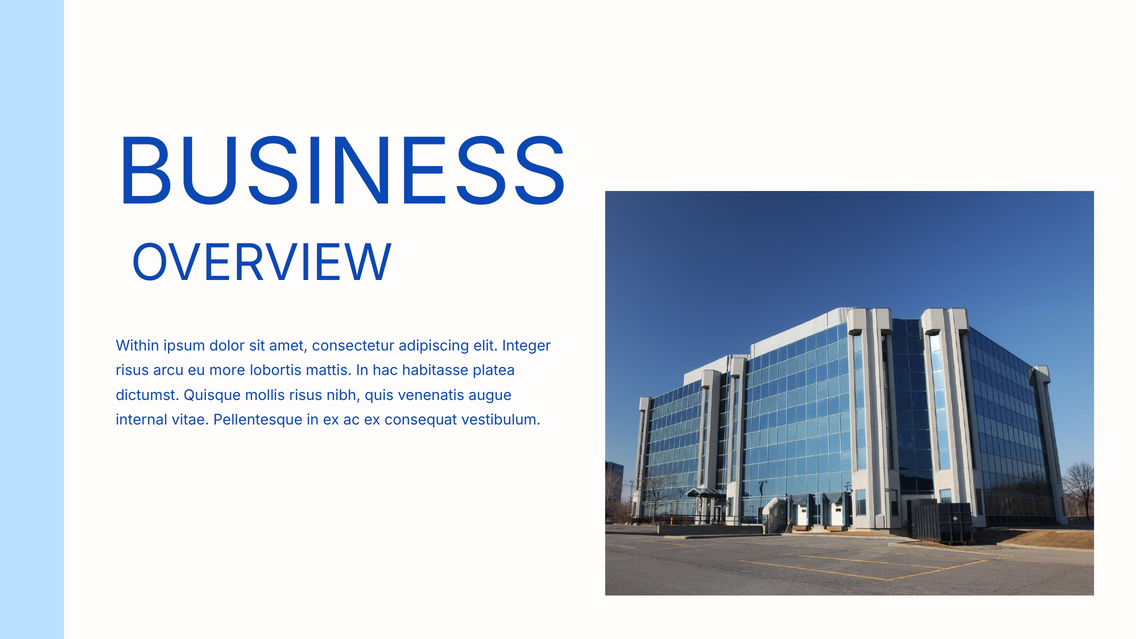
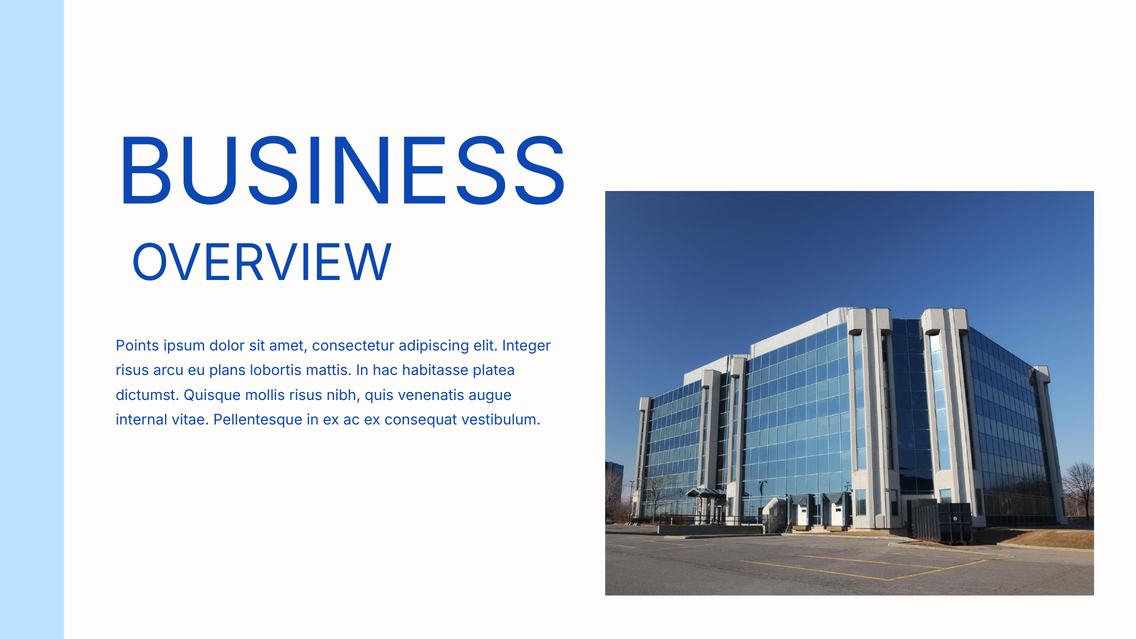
Within: Within -> Points
more: more -> plans
